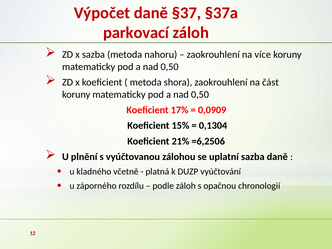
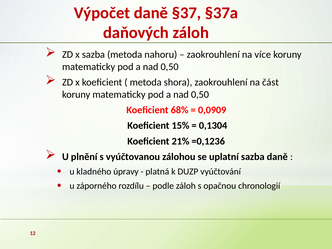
parkovací: parkovací -> daňových
17%: 17% -> 68%
=6,2506: =6,2506 -> =0,1236
včetně: včetně -> úpravy
